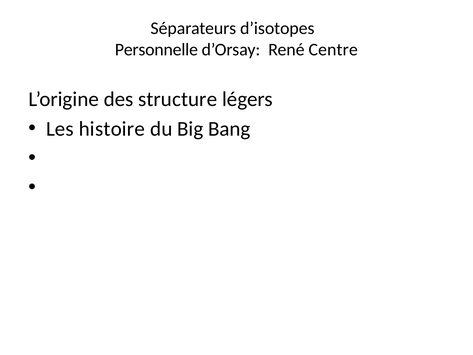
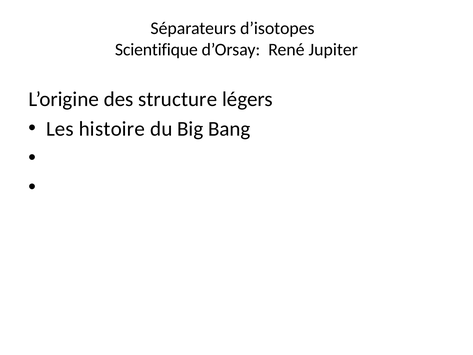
Personnelle: Personnelle -> Scientifique
Centre: Centre -> Jupiter
